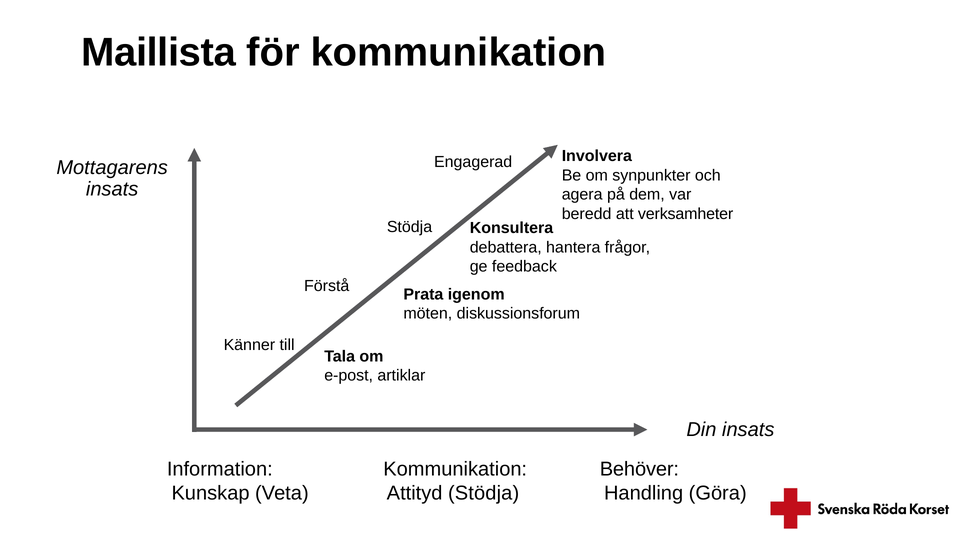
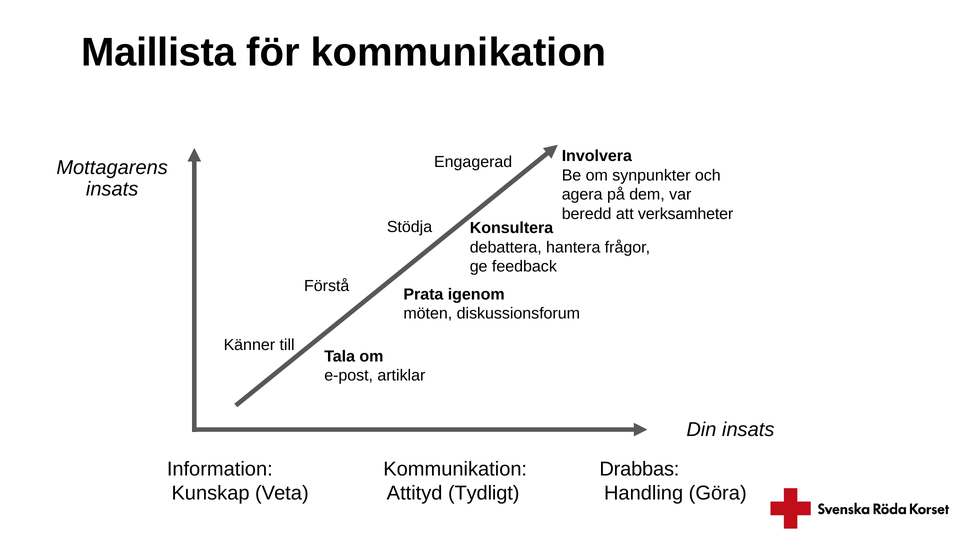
Behöver: Behöver -> Drabbas
Attityd Stödja: Stödja -> Tydligt
